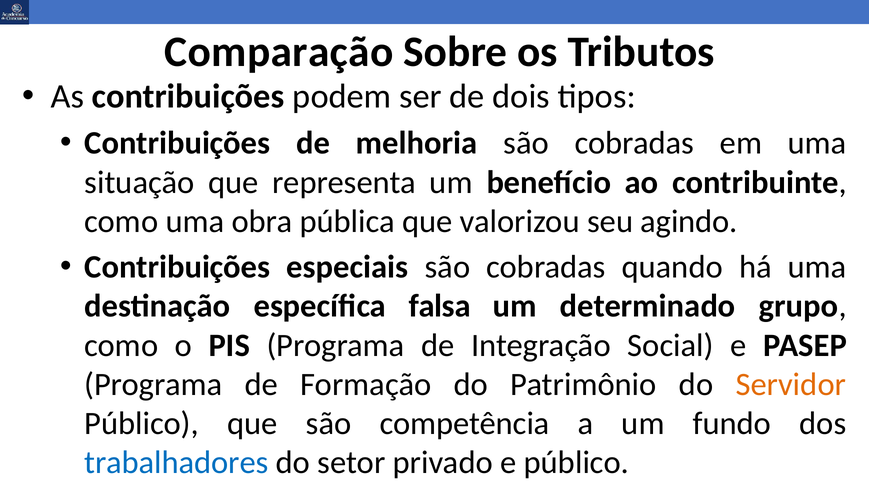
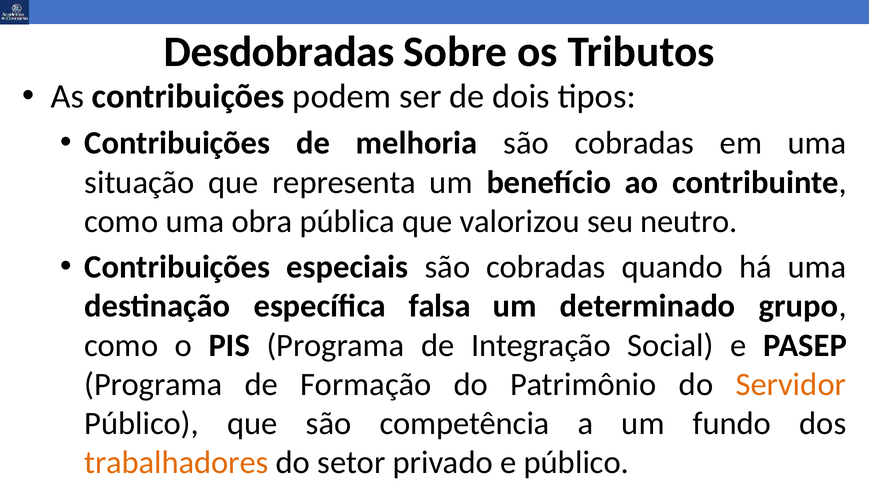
Comparação: Comparação -> Desdobradas
agindo: agindo -> neutro
trabalhadores colour: blue -> orange
